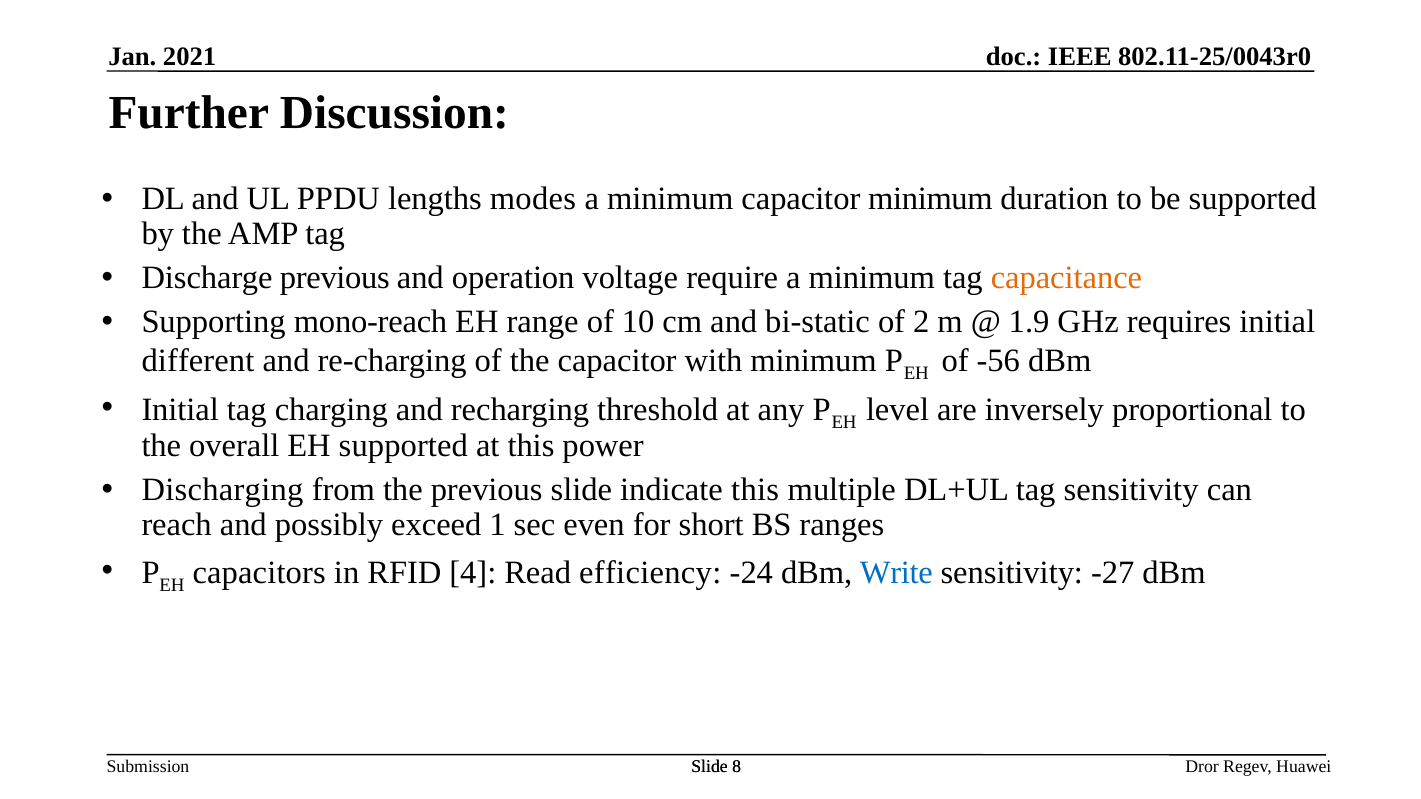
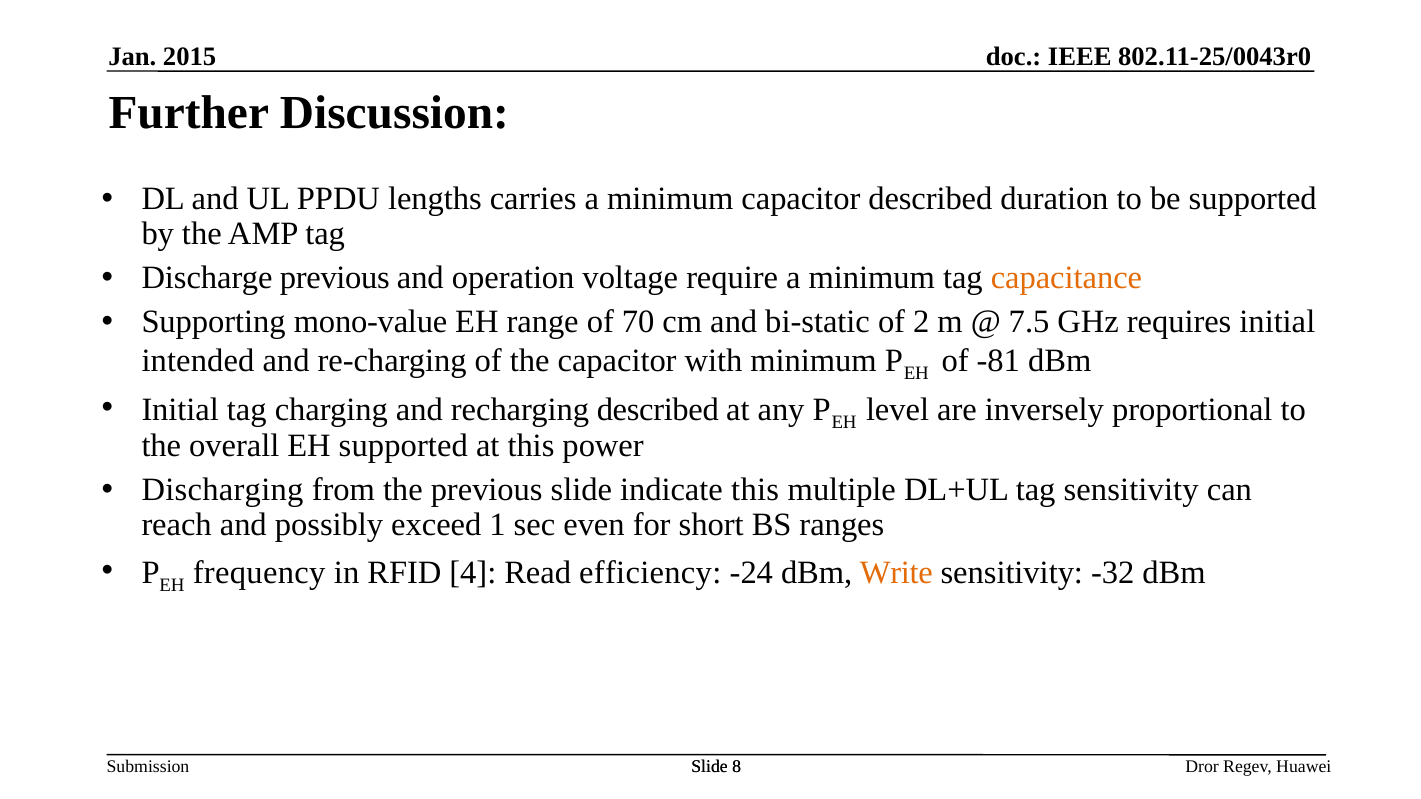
2021: 2021 -> 2015
modes: modes -> carries
capacitor minimum: minimum -> described
mono-reach: mono-reach -> mono-value
10: 10 -> 70
1.9: 1.9 -> 7.5
different: different -> intended
-56: -56 -> -81
recharging threshold: threshold -> described
capacitors: capacitors -> frequency
Write colour: blue -> orange
-27: -27 -> -32
